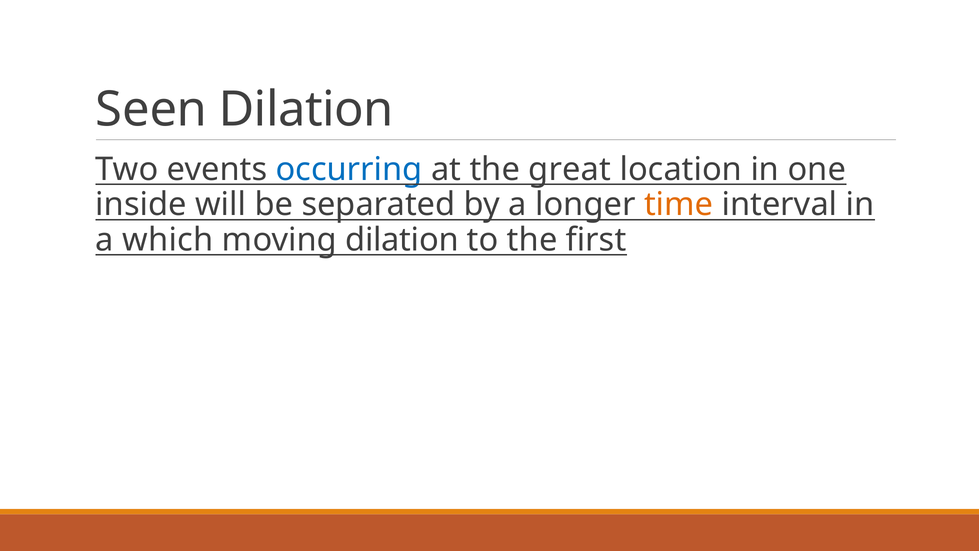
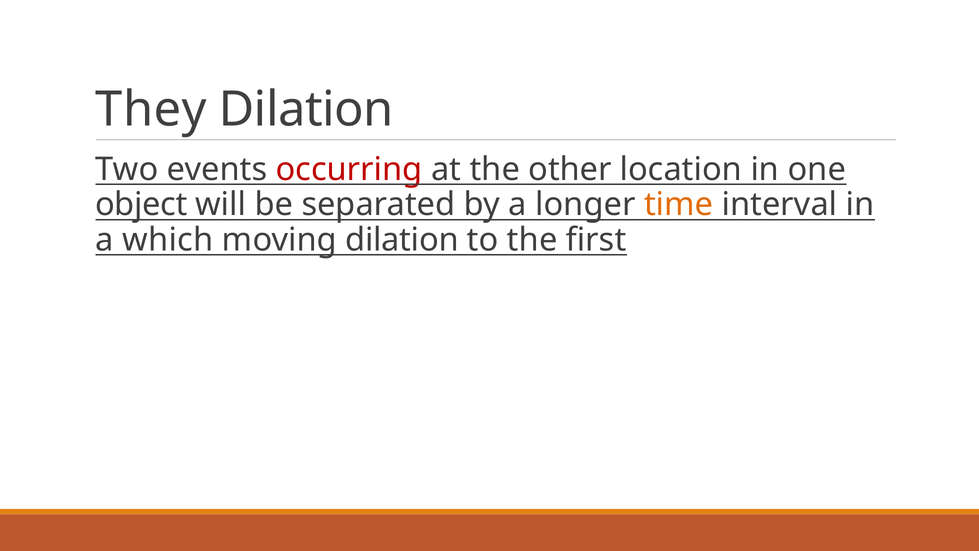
Seen: Seen -> They
occurring colour: blue -> red
great: great -> other
inside: inside -> object
